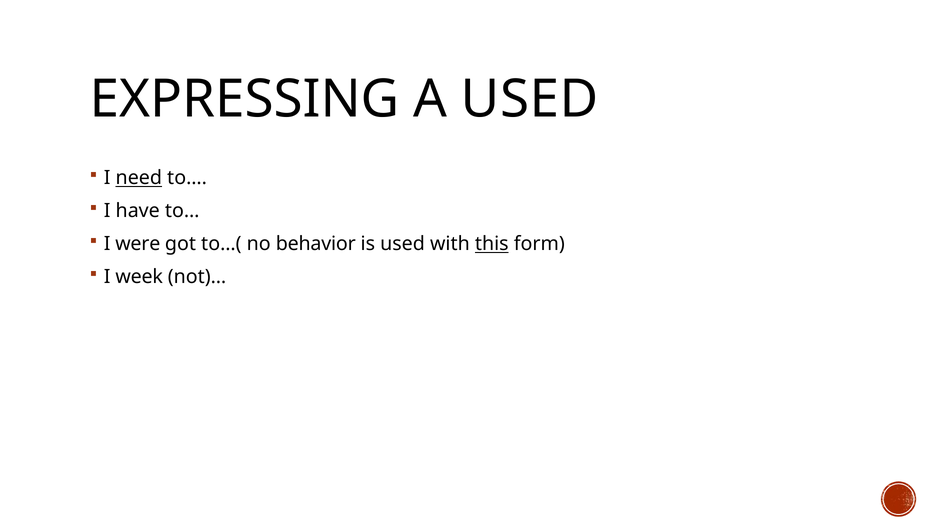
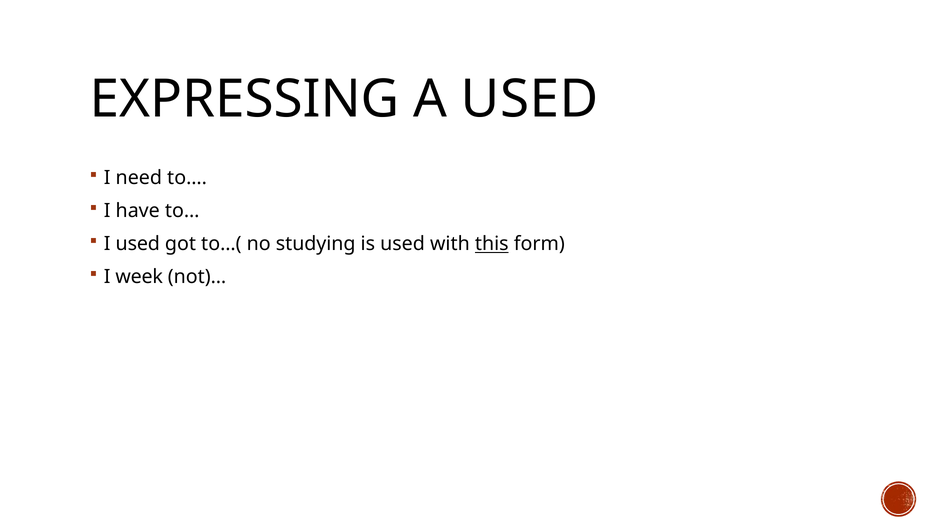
need underline: present -> none
I were: were -> used
behavior: behavior -> studying
